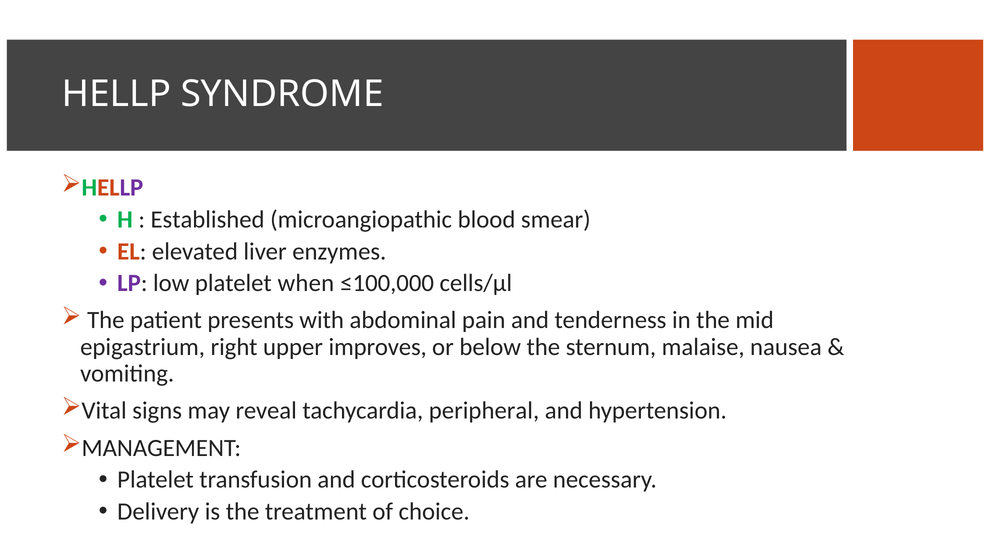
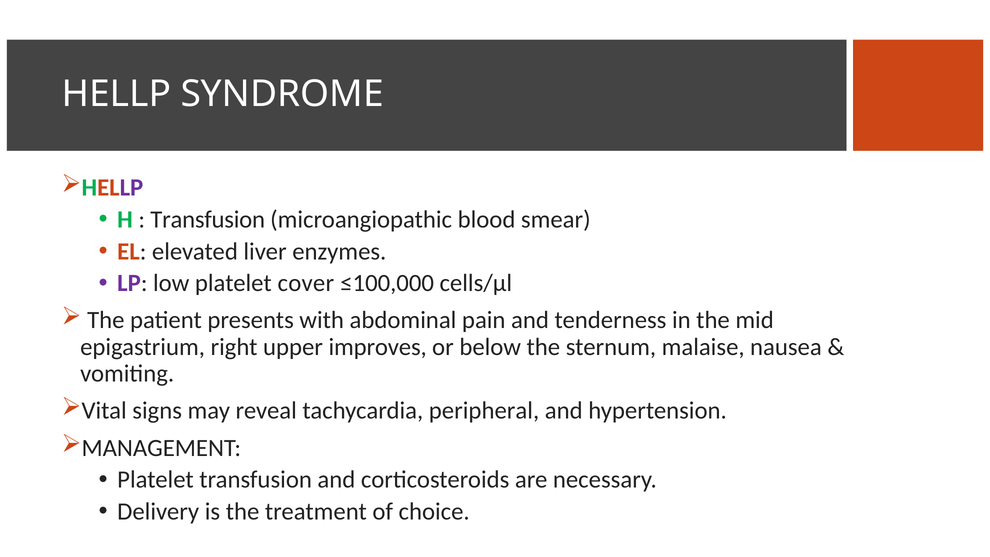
Established at (208, 219): Established -> Transfusion
when: when -> cover
